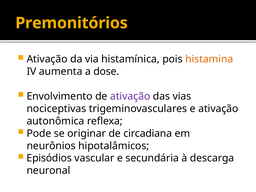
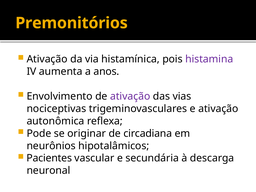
histamina colour: orange -> purple
dose: dose -> anos
Episódios: Episódios -> Pacientes
